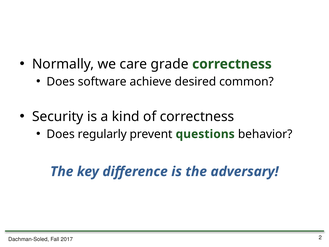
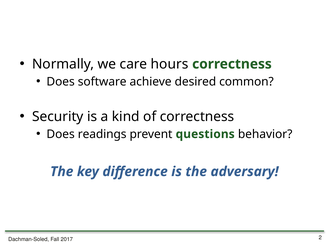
grade: grade -> hours
regularly: regularly -> readings
